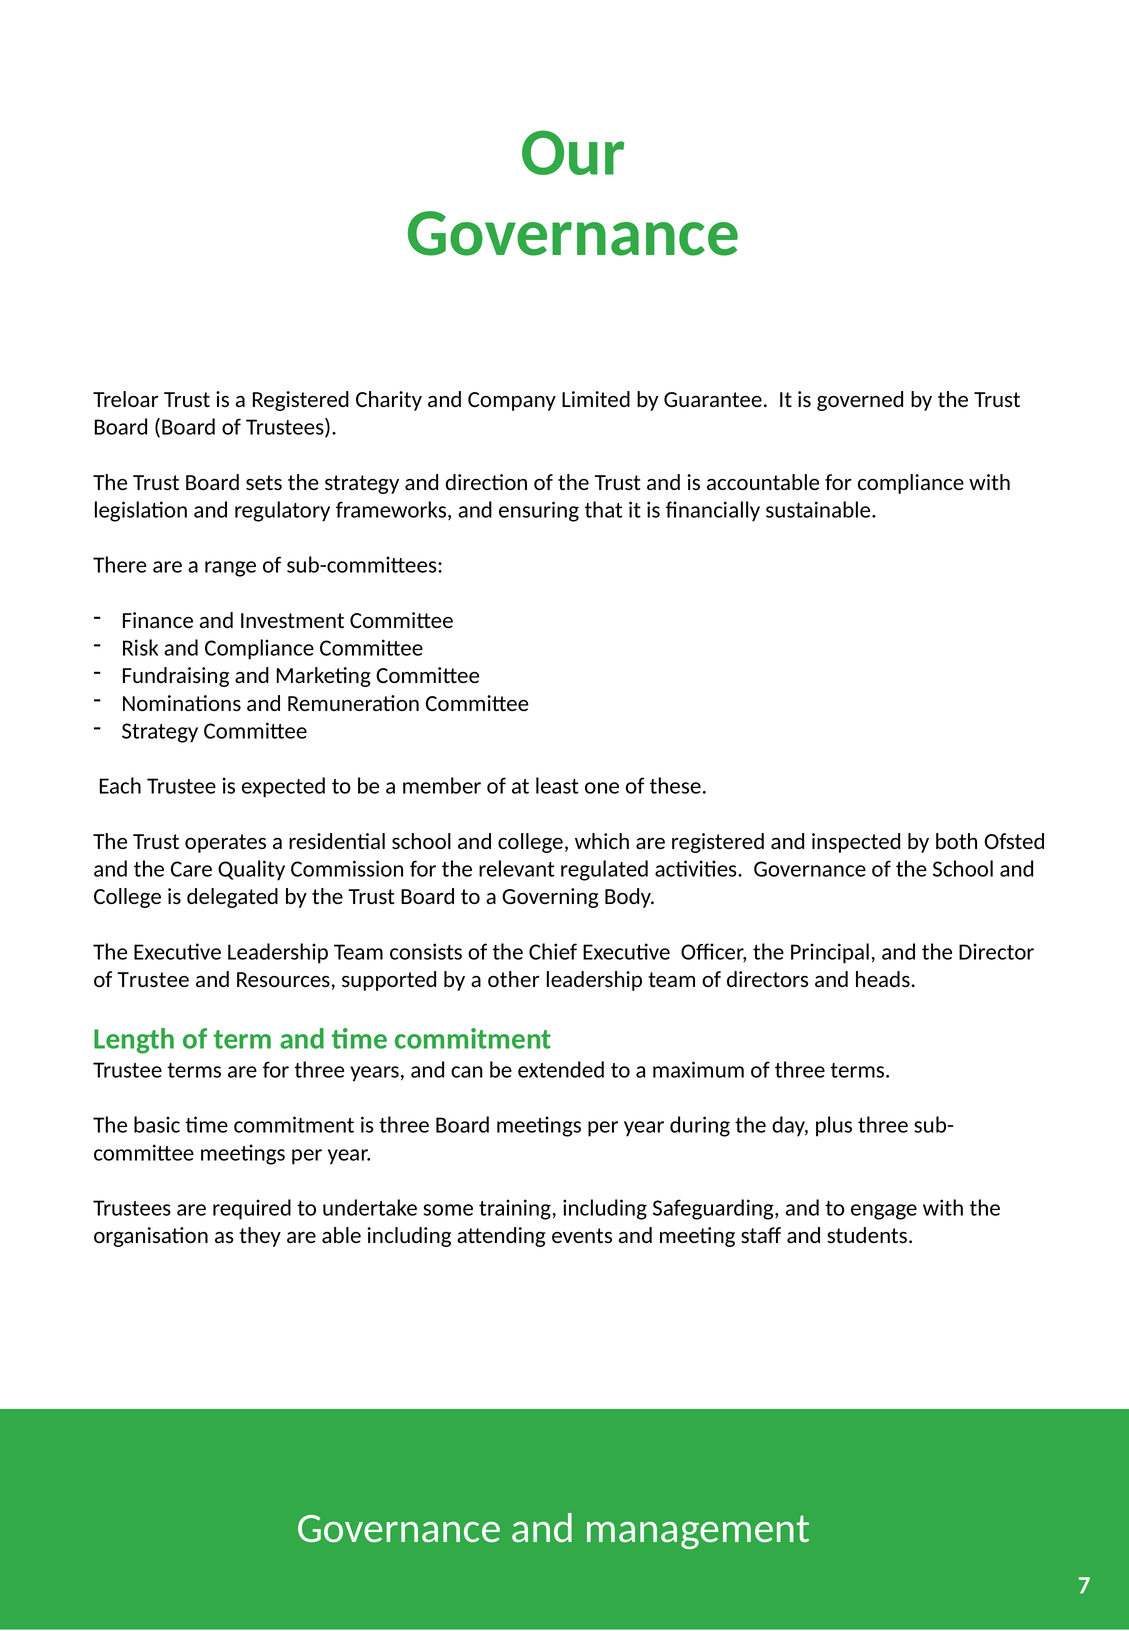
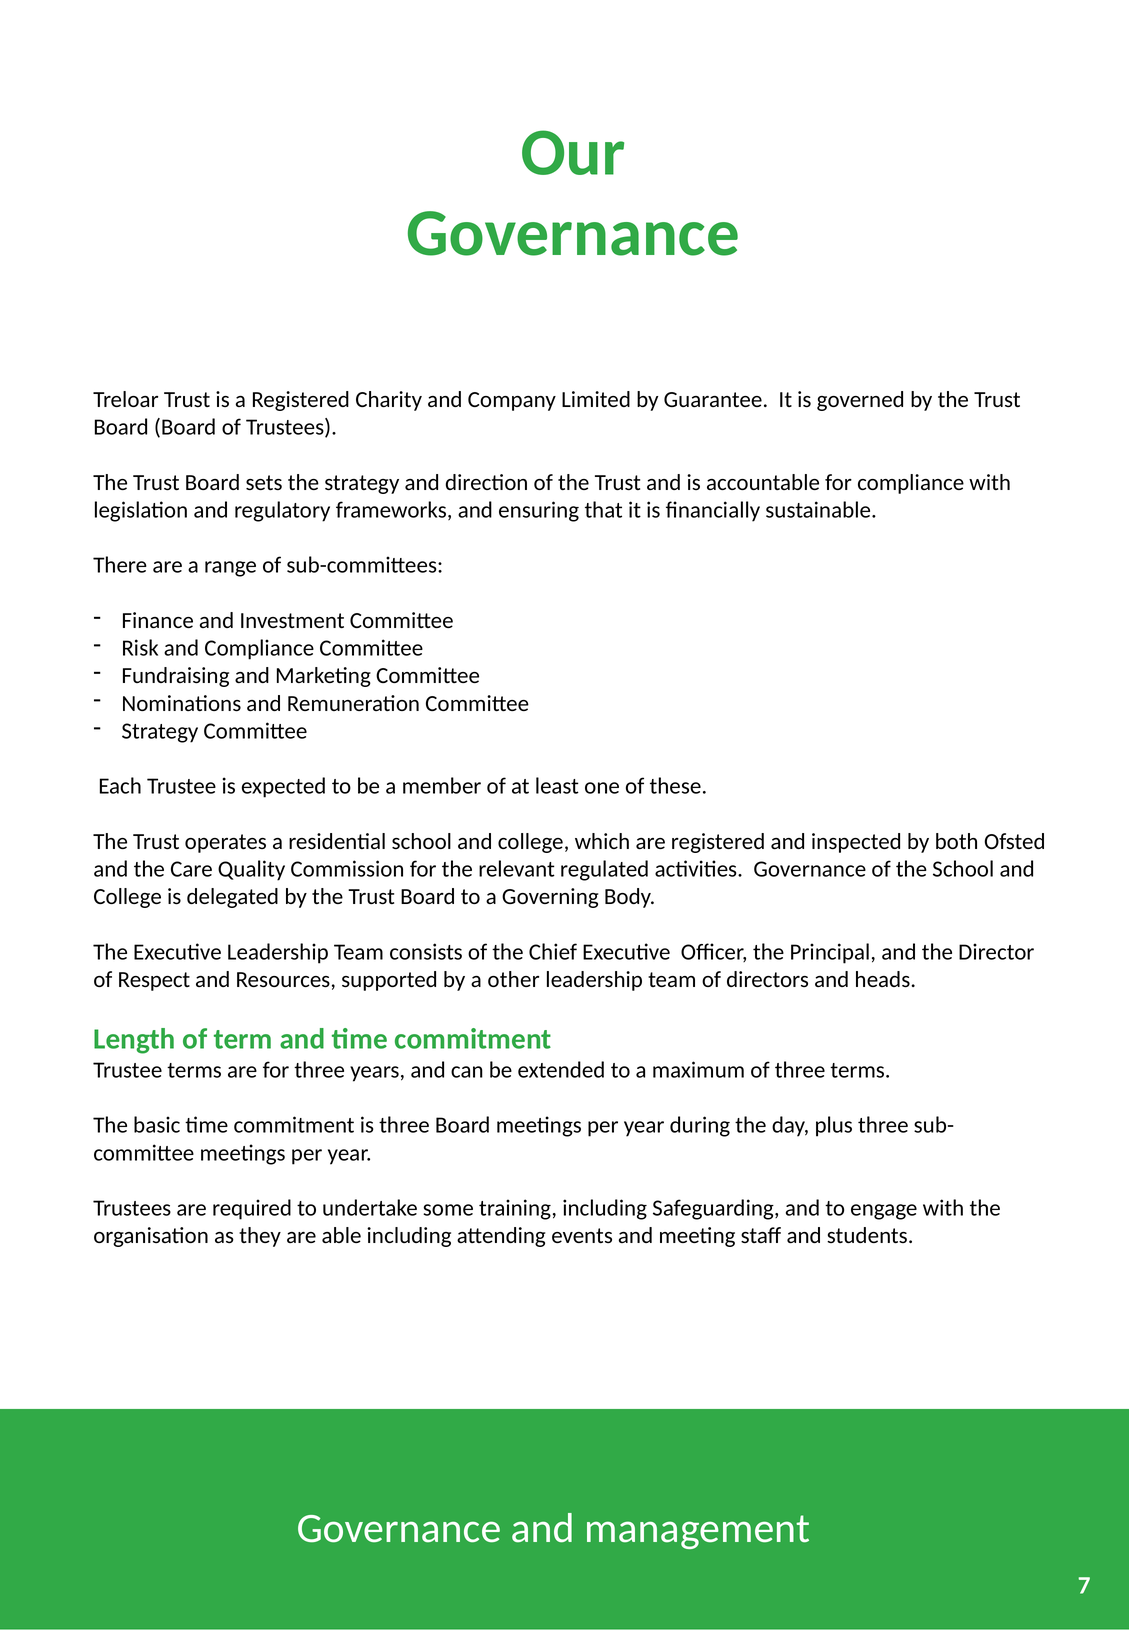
of Trustee: Trustee -> Respect
